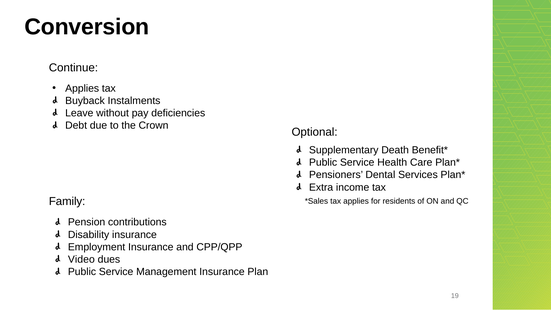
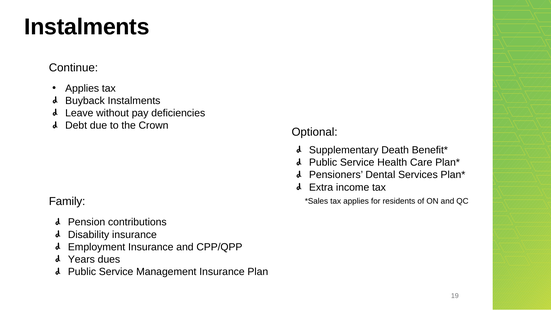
Conversion at (87, 27): Conversion -> Instalments
Video: Video -> Years
